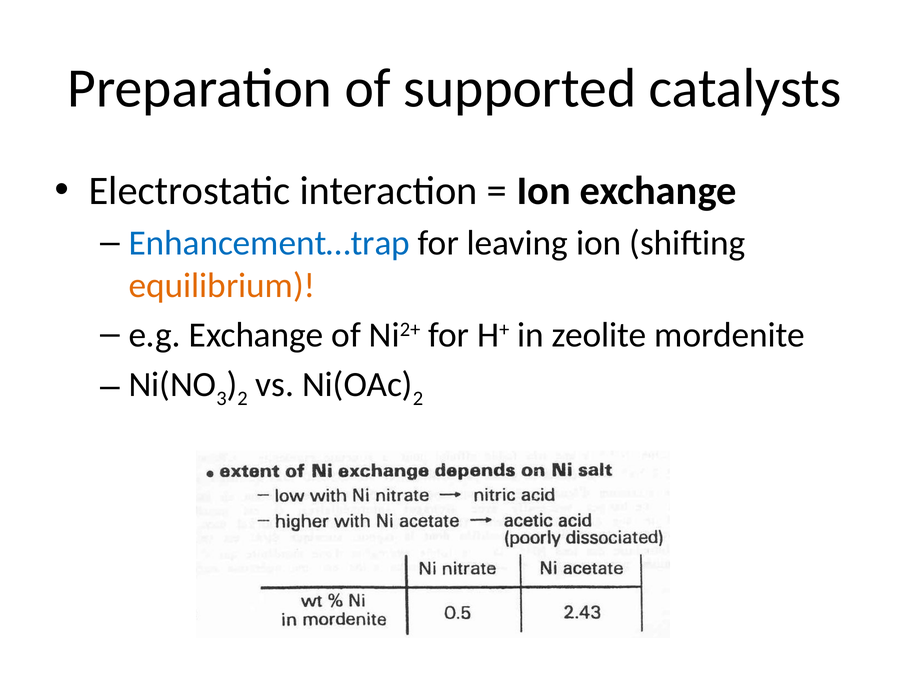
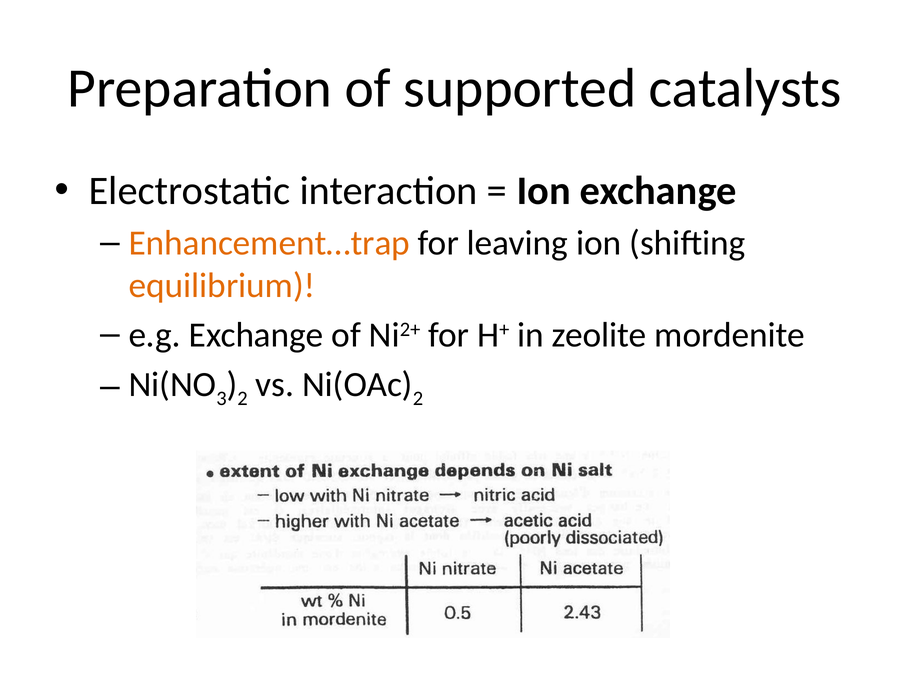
Enhancement…trap colour: blue -> orange
